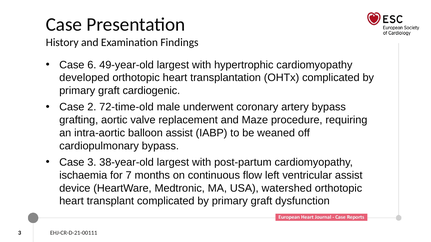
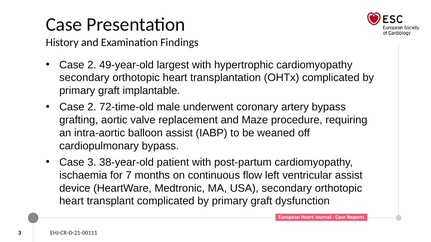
6 at (92, 65): 6 -> 2
developed at (84, 78): developed -> secondary
cardiogenic: cardiogenic -> implantable
38-year-old largest: largest -> patient
USA watershed: watershed -> secondary
